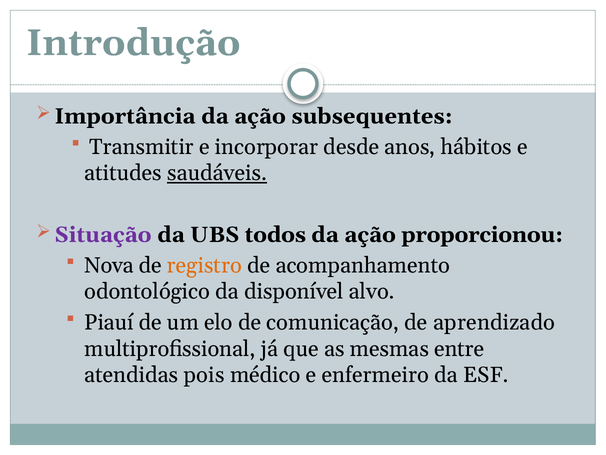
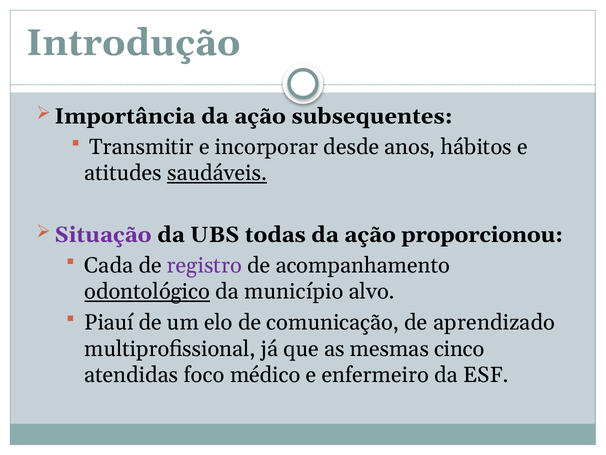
todos: todos -> todas
Nova: Nova -> Cada
registro colour: orange -> purple
odontológico underline: none -> present
disponível: disponível -> município
entre: entre -> cinco
pois: pois -> foco
